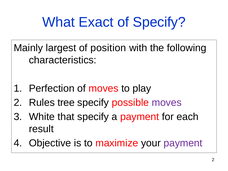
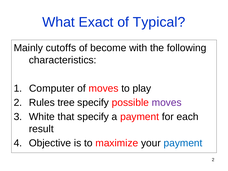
of Specify: Specify -> Typical
largest: largest -> cutoffs
position: position -> become
Perfection: Perfection -> Computer
payment at (183, 143) colour: purple -> blue
